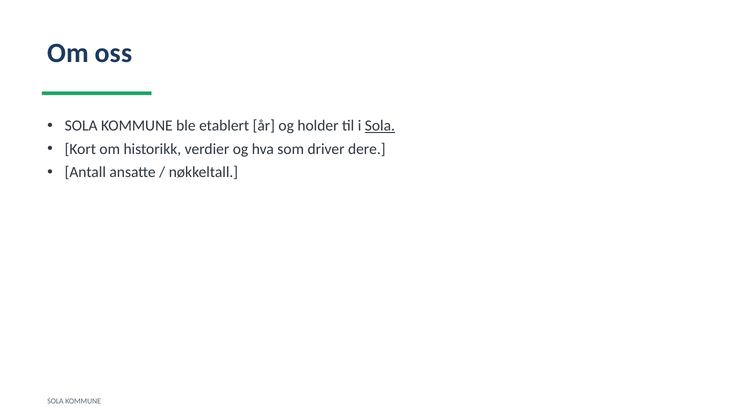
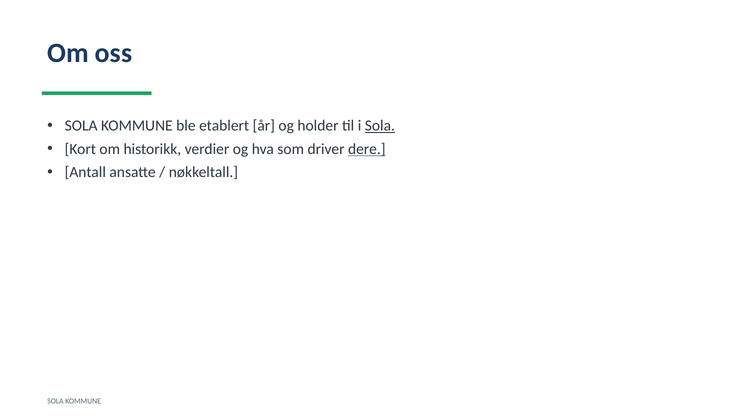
dere underline: none -> present
